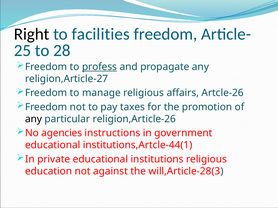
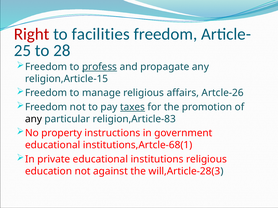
Right colour: black -> red
religion,Article-27: religion,Article-27 -> religion,Article-15
taxes underline: none -> present
religion,Article-26: religion,Article-26 -> religion,Article-83
agencies: agencies -> property
institutions,Artcle-44(1: institutions,Artcle-44(1 -> institutions,Artcle-68(1
